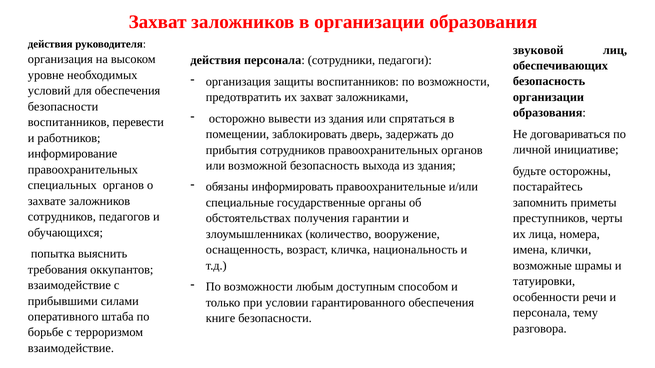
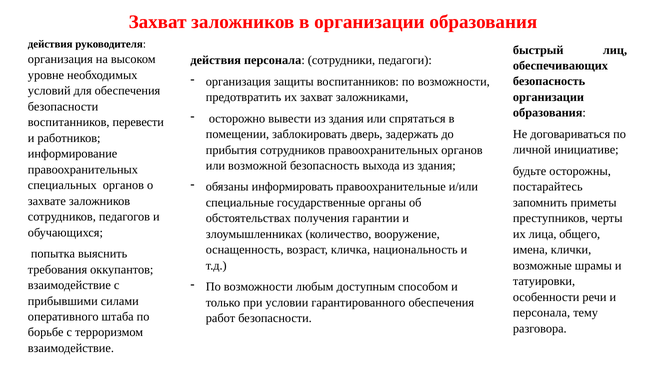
звуковой: звуковой -> быстрый
номера: номера -> общего
книге: книге -> работ
